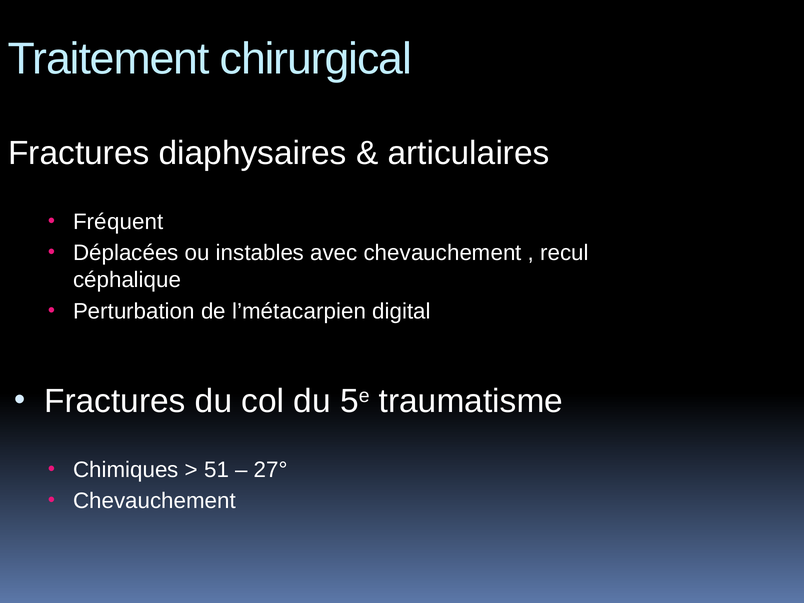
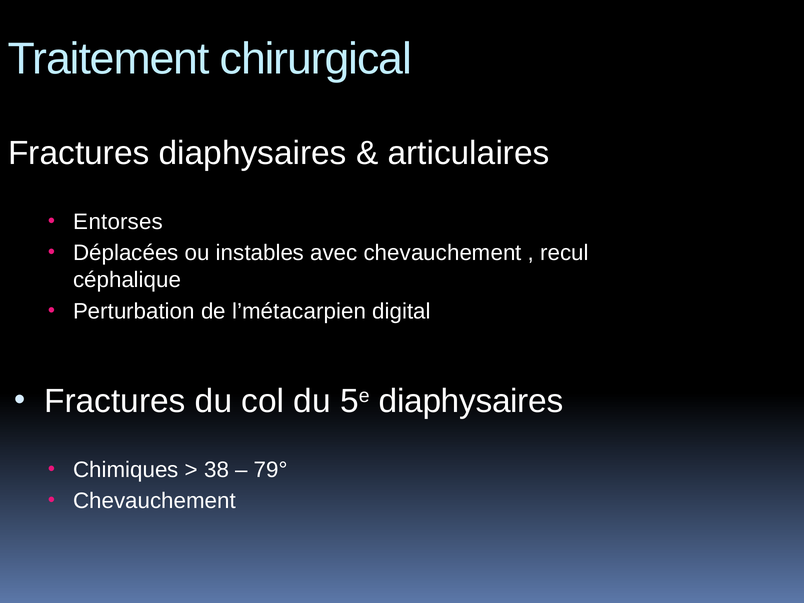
Fréquent: Fréquent -> Entorses
5e traumatisme: traumatisme -> diaphysaires
51: 51 -> 38
27°: 27° -> 79°
